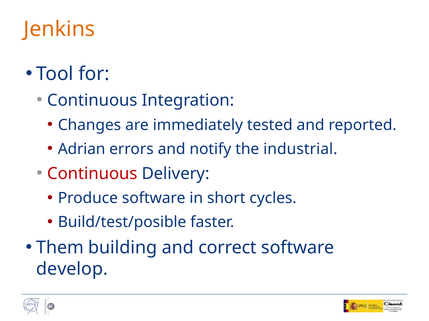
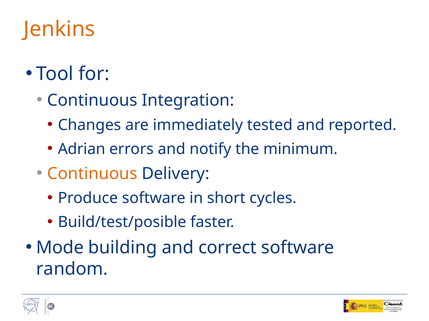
industrial: industrial -> minimum
Continuous at (92, 174) colour: red -> orange
Them: Them -> Mode
develop: develop -> random
